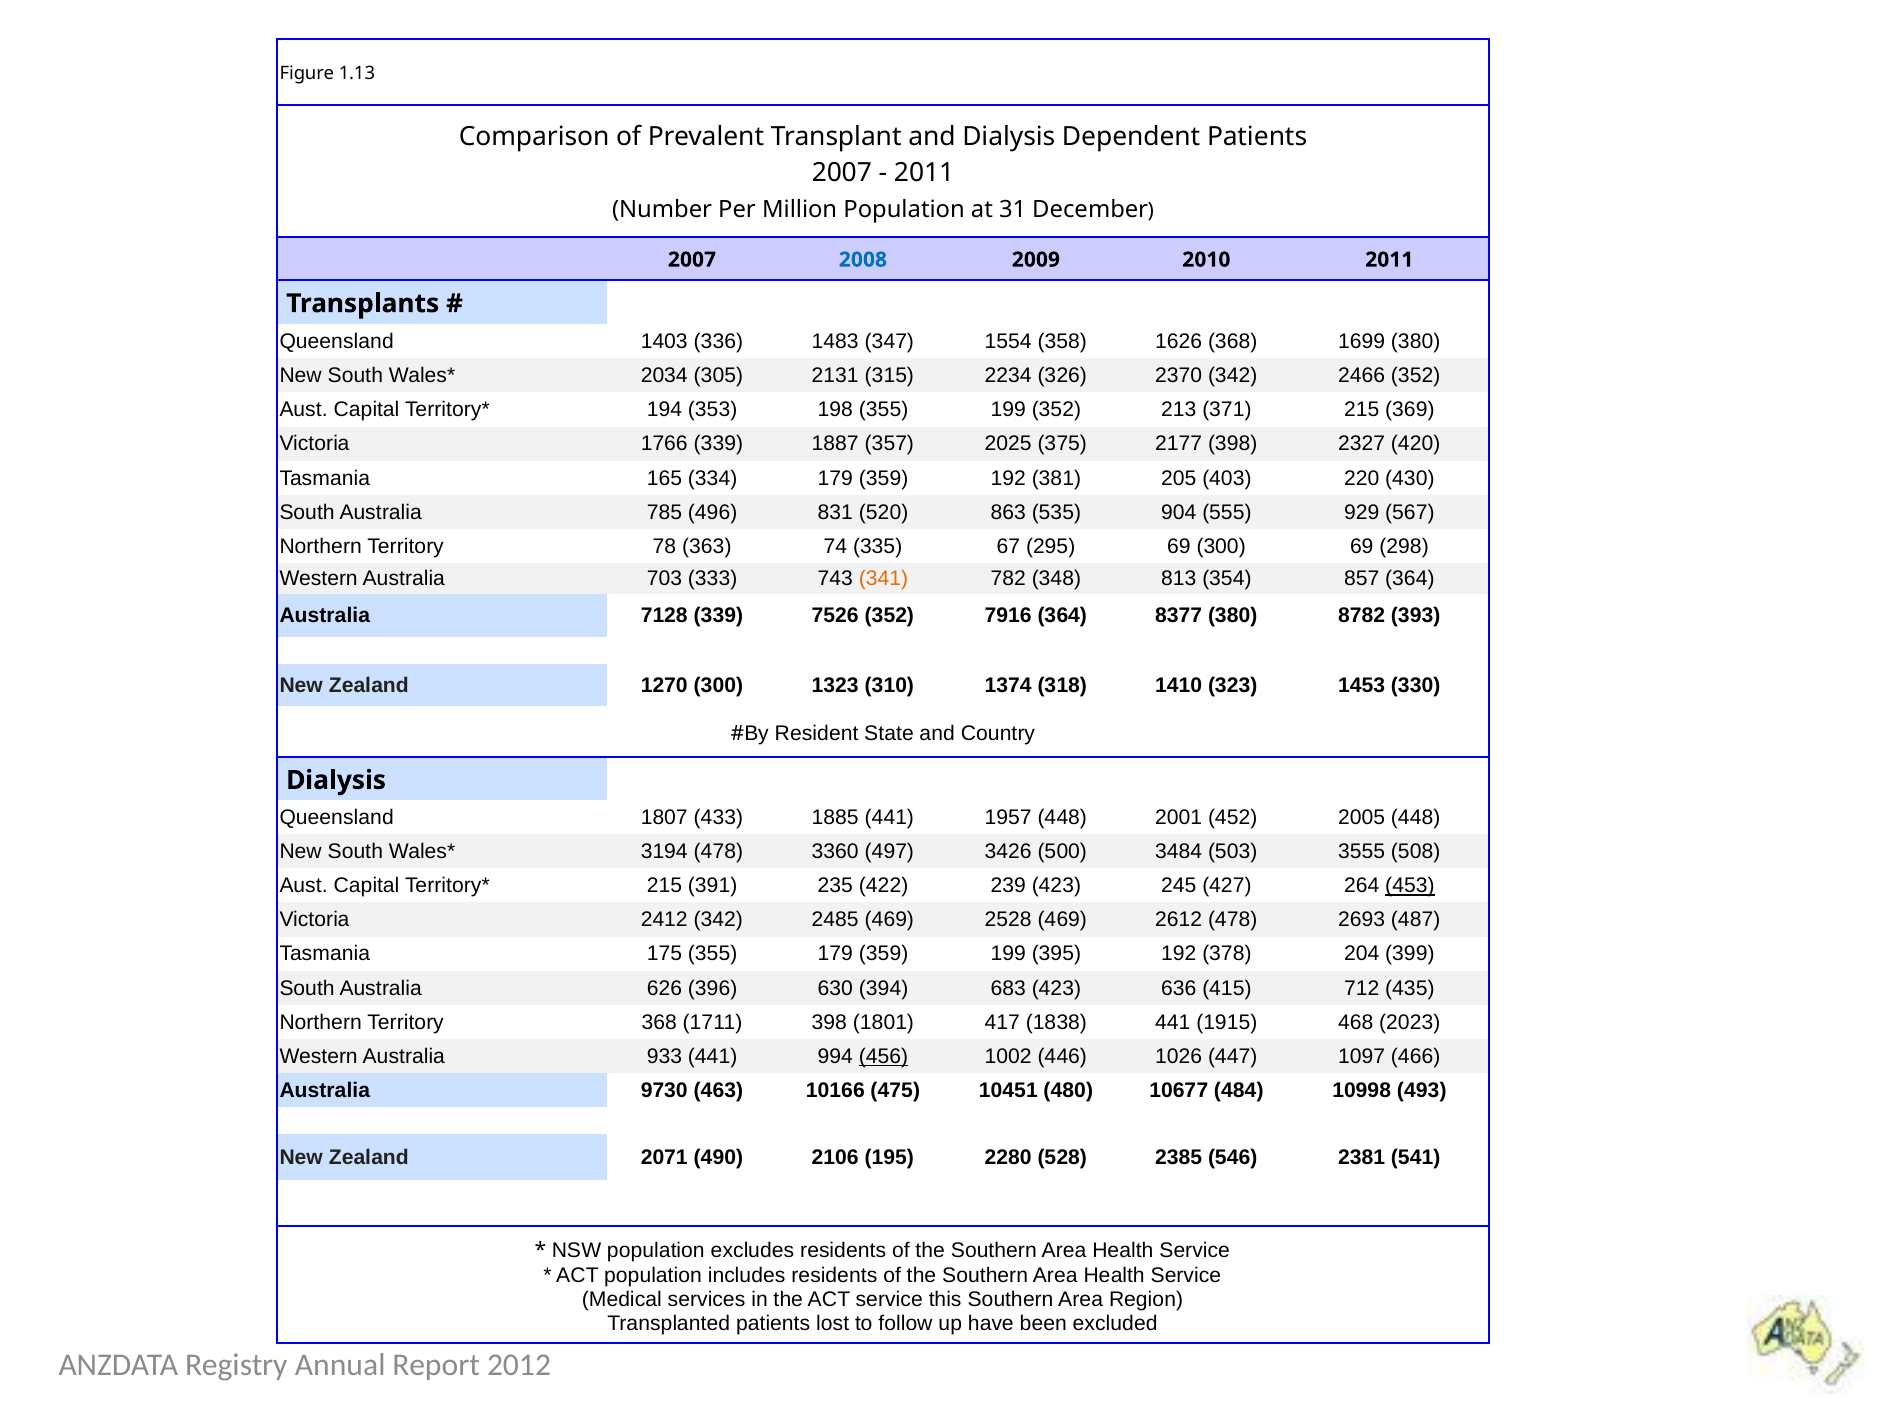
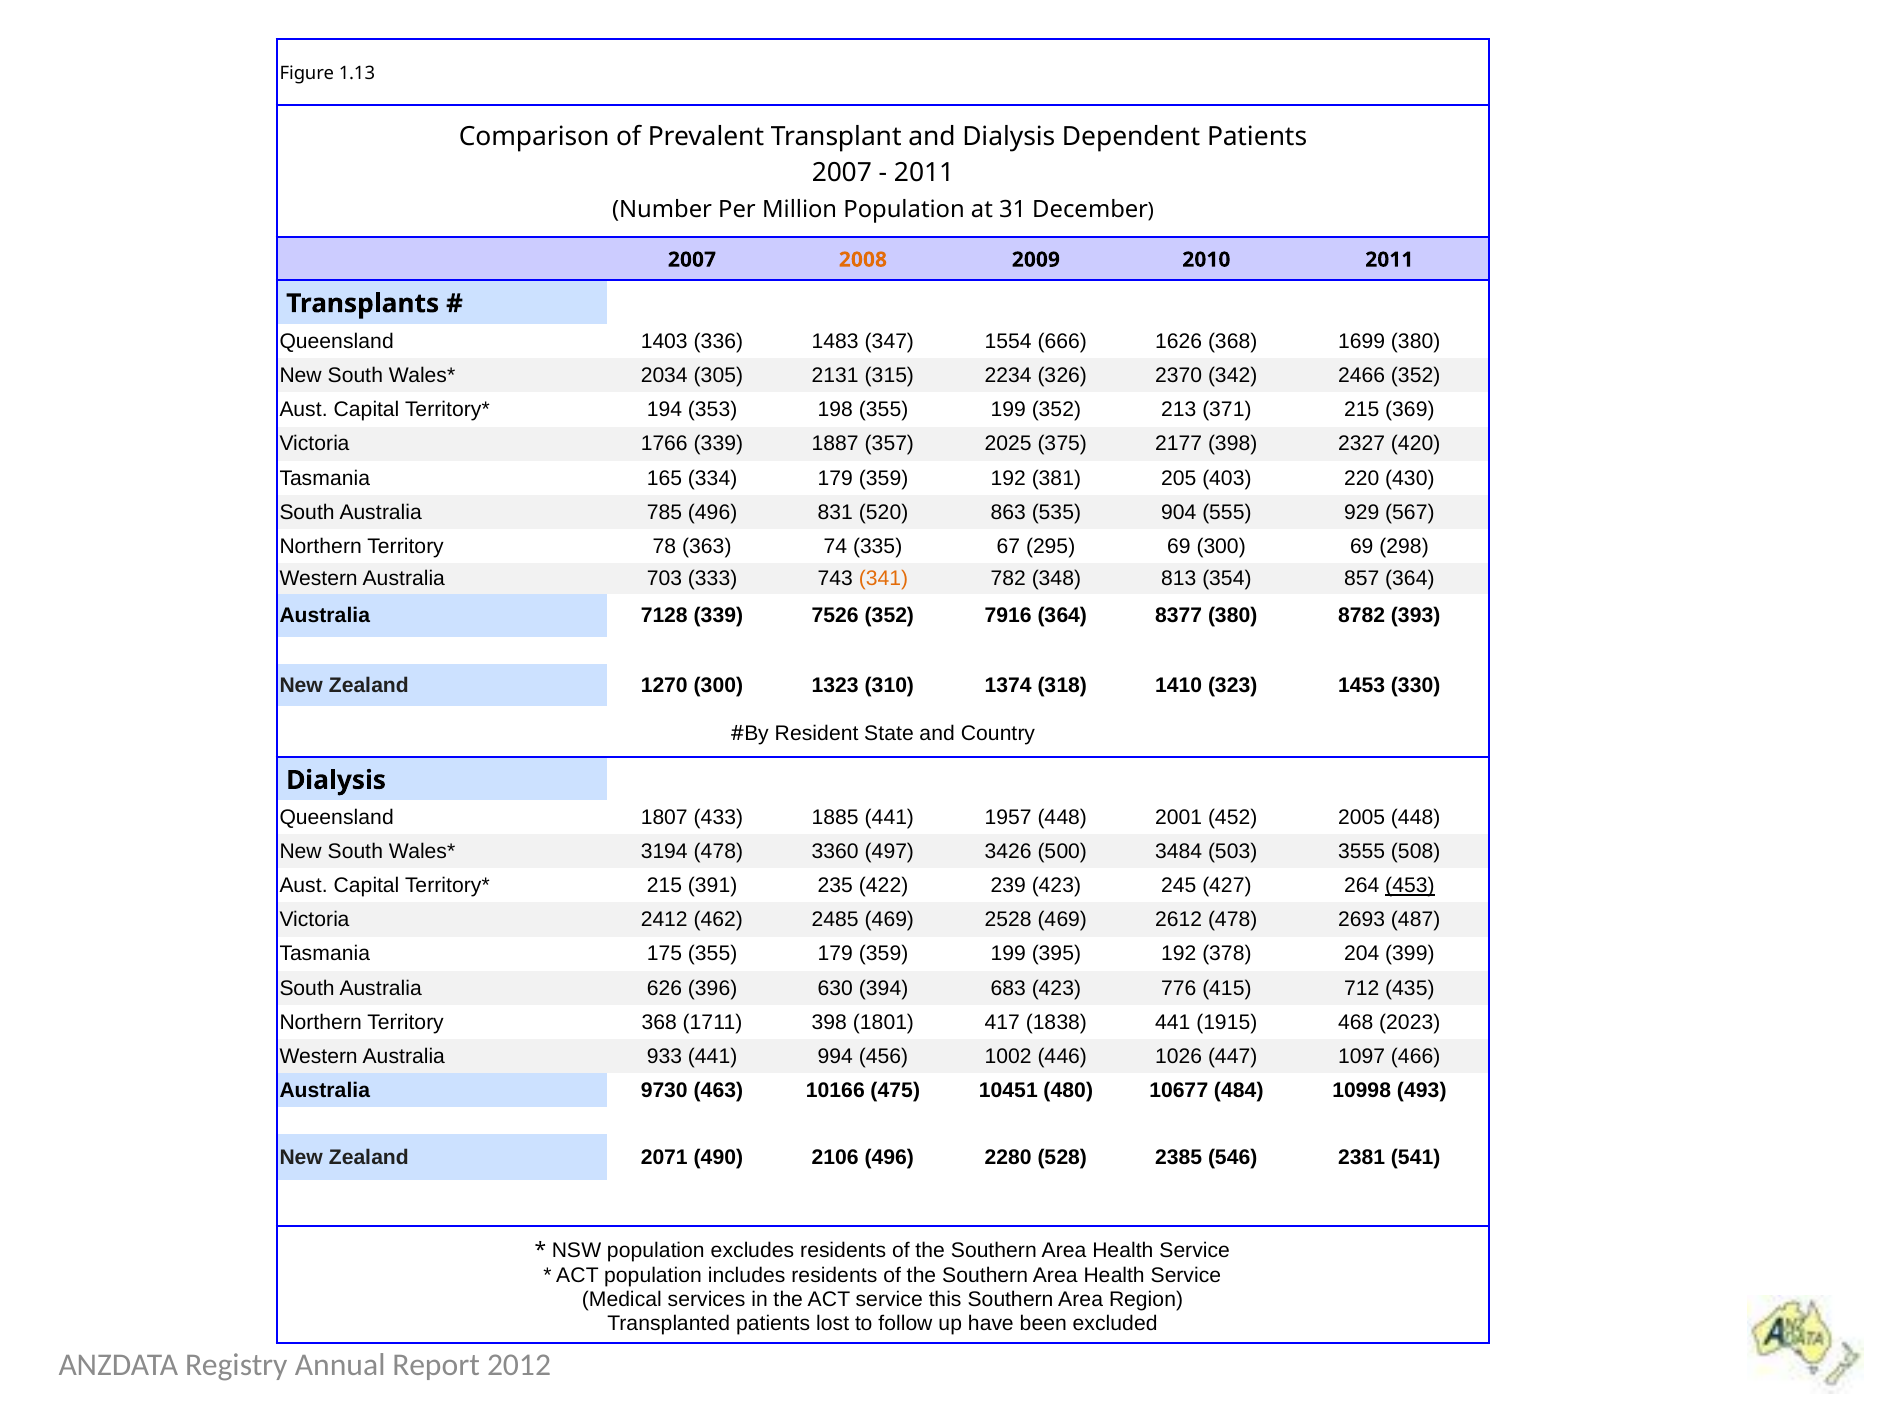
2008 colour: blue -> orange
358: 358 -> 666
2412 342: 342 -> 462
636: 636 -> 776
456 underline: present -> none
2106 195: 195 -> 496
